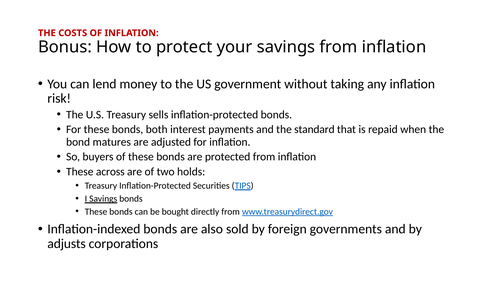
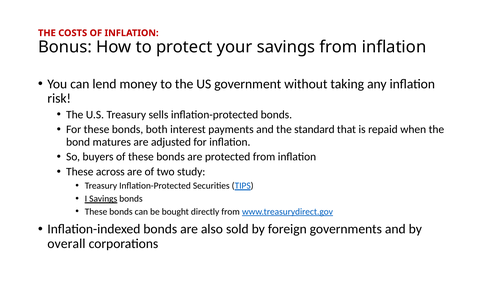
holds: holds -> study
adjusts: adjusts -> overall
